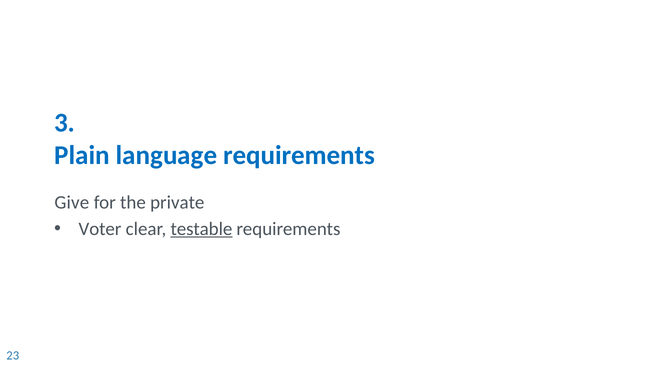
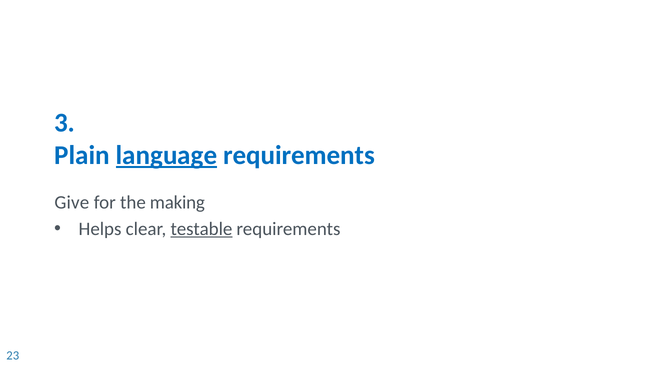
language underline: none -> present
private: private -> making
Voter: Voter -> Helps
